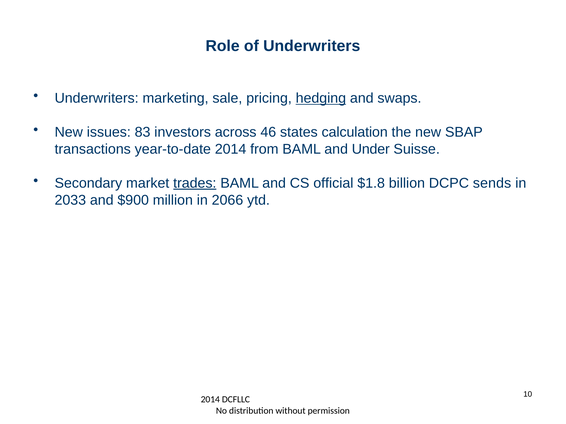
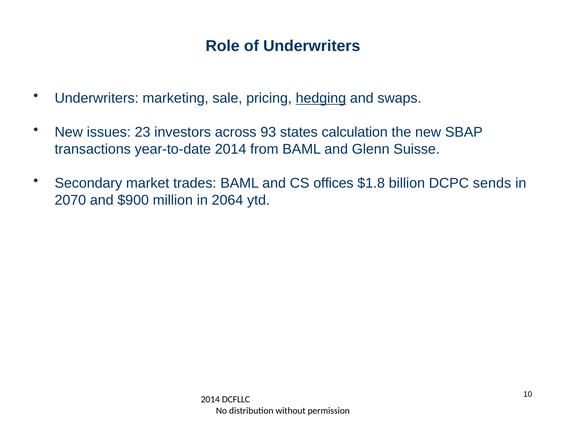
83: 83 -> 23
46: 46 -> 93
Under: Under -> Glenn
trades underline: present -> none
official: official -> offices
2033: 2033 -> 2070
2066: 2066 -> 2064
